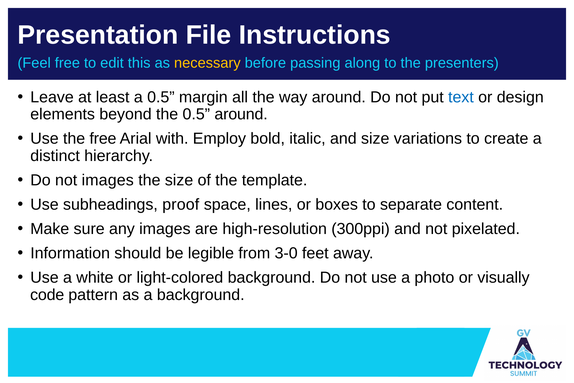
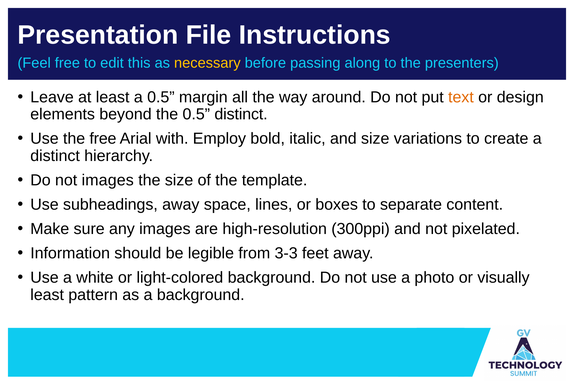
text colour: blue -> orange
0.5 around: around -> distinct
subheadings proof: proof -> away
3-0: 3-0 -> 3-3
code at (47, 295): code -> least
